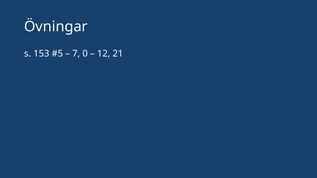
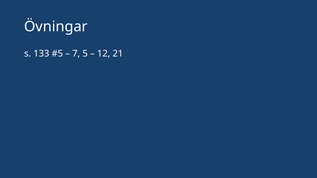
153: 153 -> 133
0: 0 -> 5
